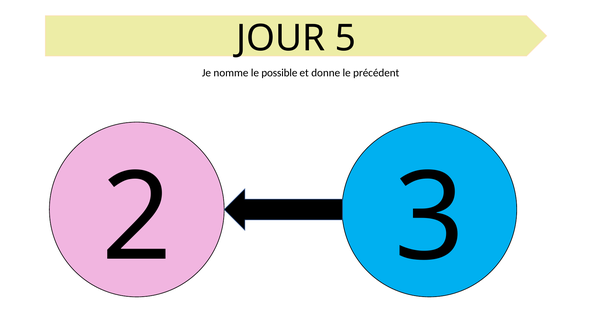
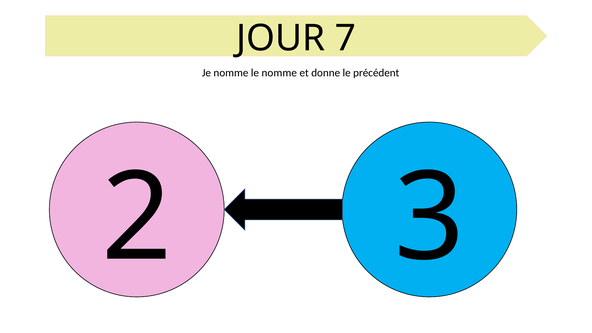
5: 5 -> 7
le possible: possible -> nomme
